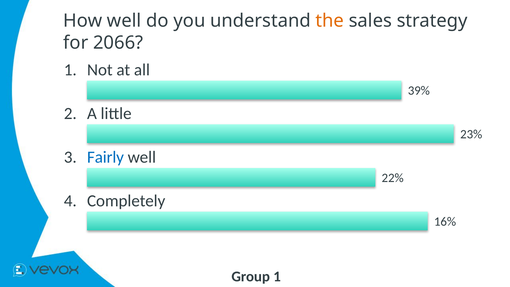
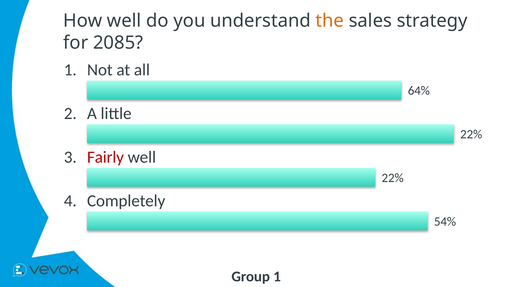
2066: 2066 -> 2085
39%: 39% -> 64%
23% at (471, 134): 23% -> 22%
Fairly colour: blue -> red
16%: 16% -> 54%
